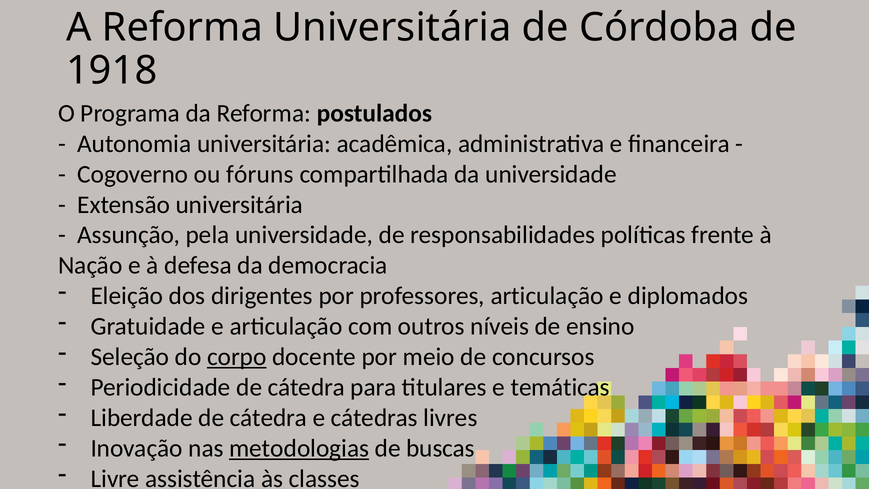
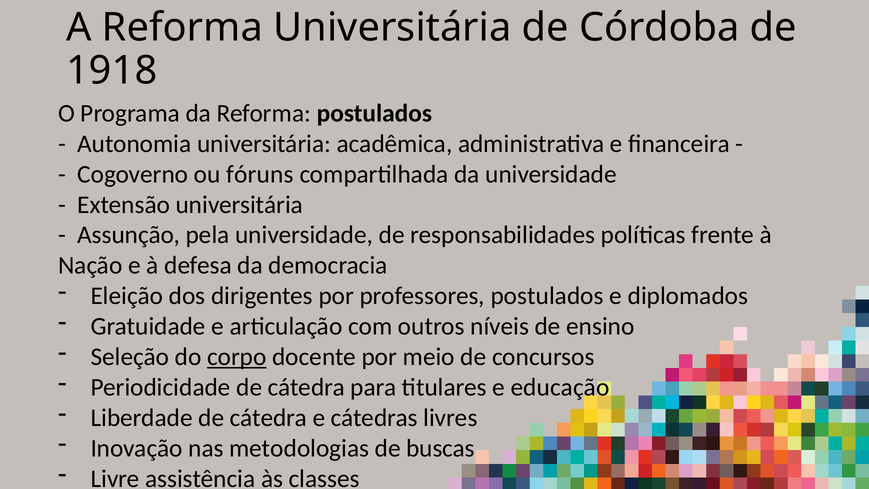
professores articulação: articulação -> postulados
temáticas: temáticas -> educação
metodologias underline: present -> none
